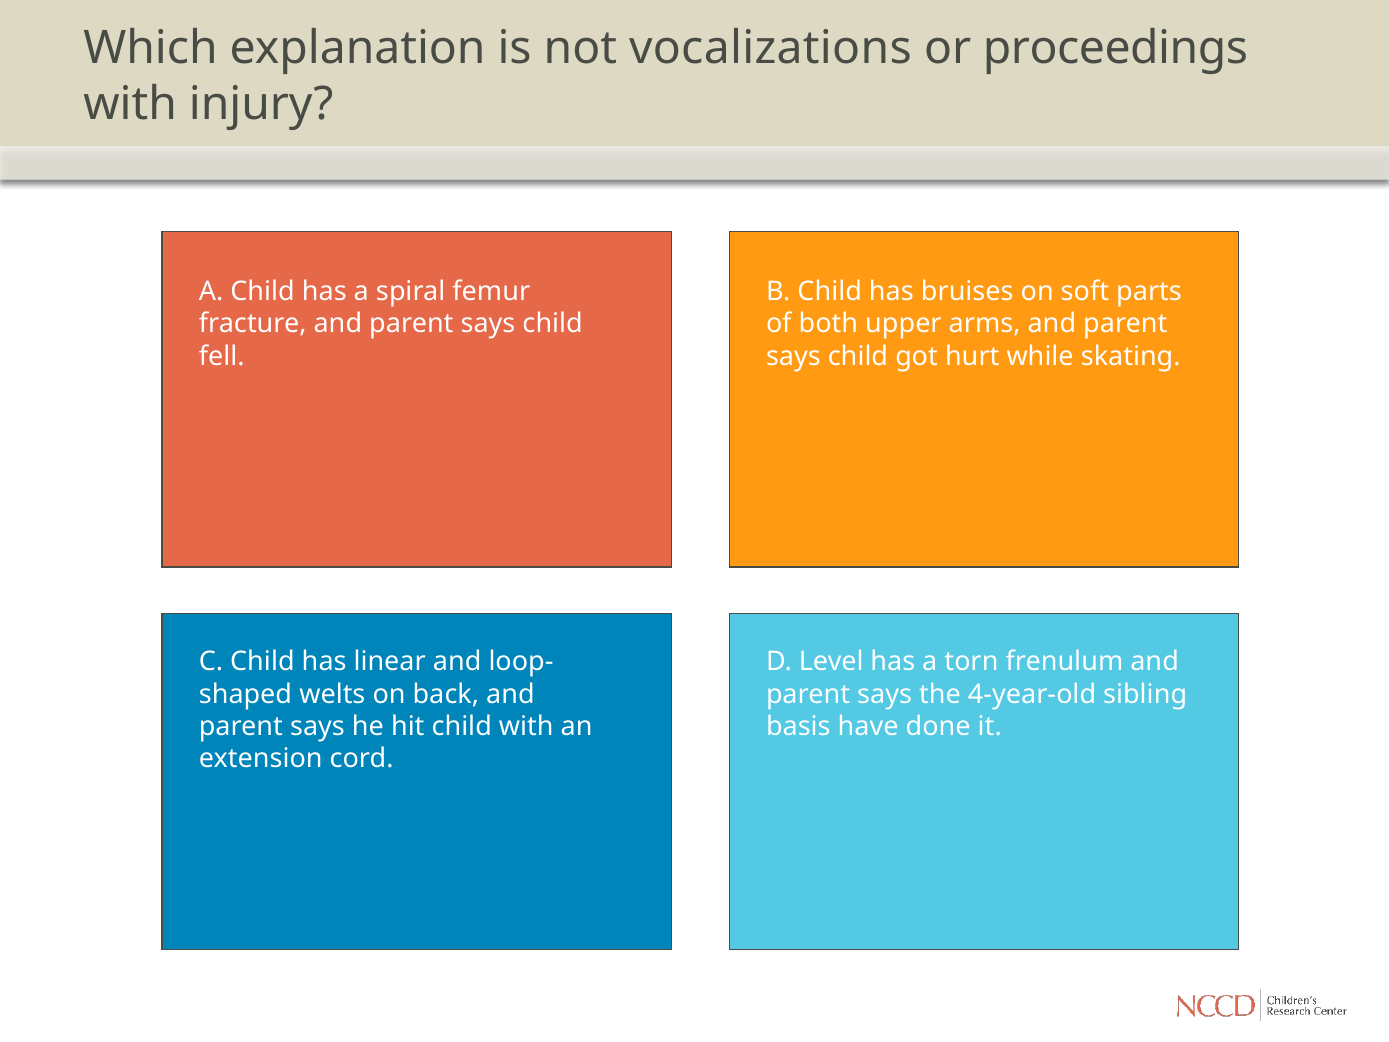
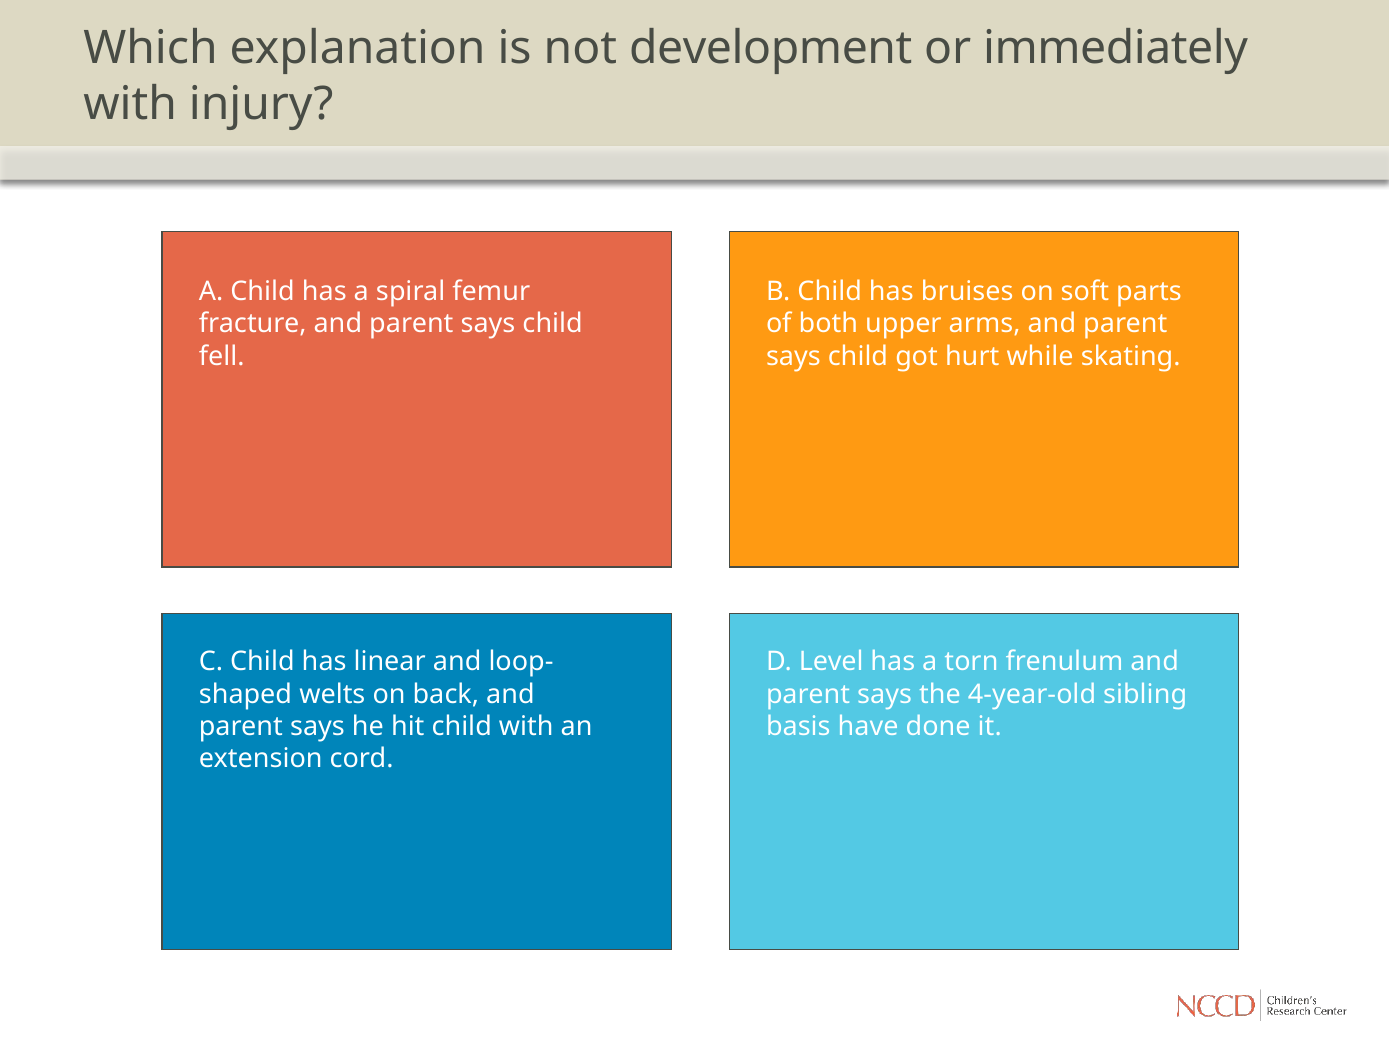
vocalizations: vocalizations -> development
proceedings: proceedings -> immediately
